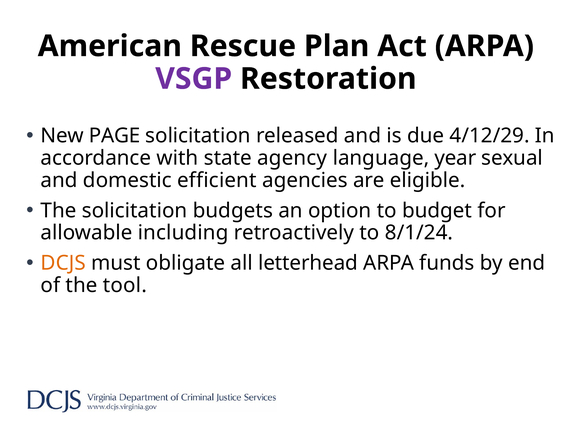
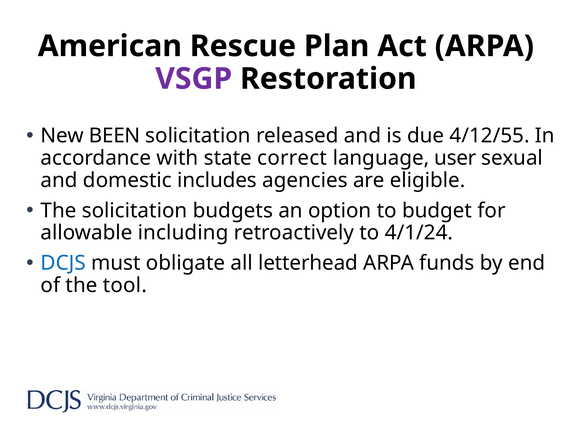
PAGE: PAGE -> BEEN
4/12/29: 4/12/29 -> 4/12/55
agency: agency -> correct
year: year -> user
efficient: efficient -> includes
8/1/24: 8/1/24 -> 4/1/24
DCJS colour: orange -> blue
